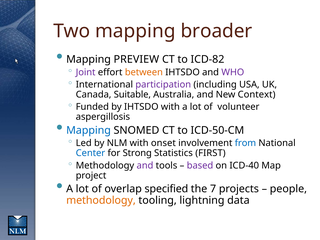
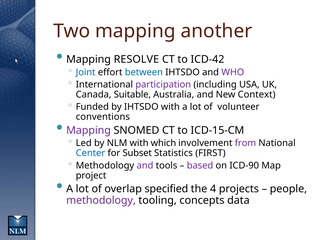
broader: broader -> another
PREVIEW: PREVIEW -> RESOLVE
ICD-82: ICD-82 -> ICD-42
Joint colour: purple -> blue
between colour: orange -> blue
aspergillosis: aspergillosis -> conventions
Mapping at (89, 130) colour: blue -> purple
ICD-50-CM: ICD-50-CM -> ICD-15-CM
onset: onset -> which
from colour: blue -> purple
Strong: Strong -> Subset
ICD-40: ICD-40 -> ICD-90
7: 7 -> 4
methodology at (101, 200) colour: orange -> purple
lightning: lightning -> concepts
